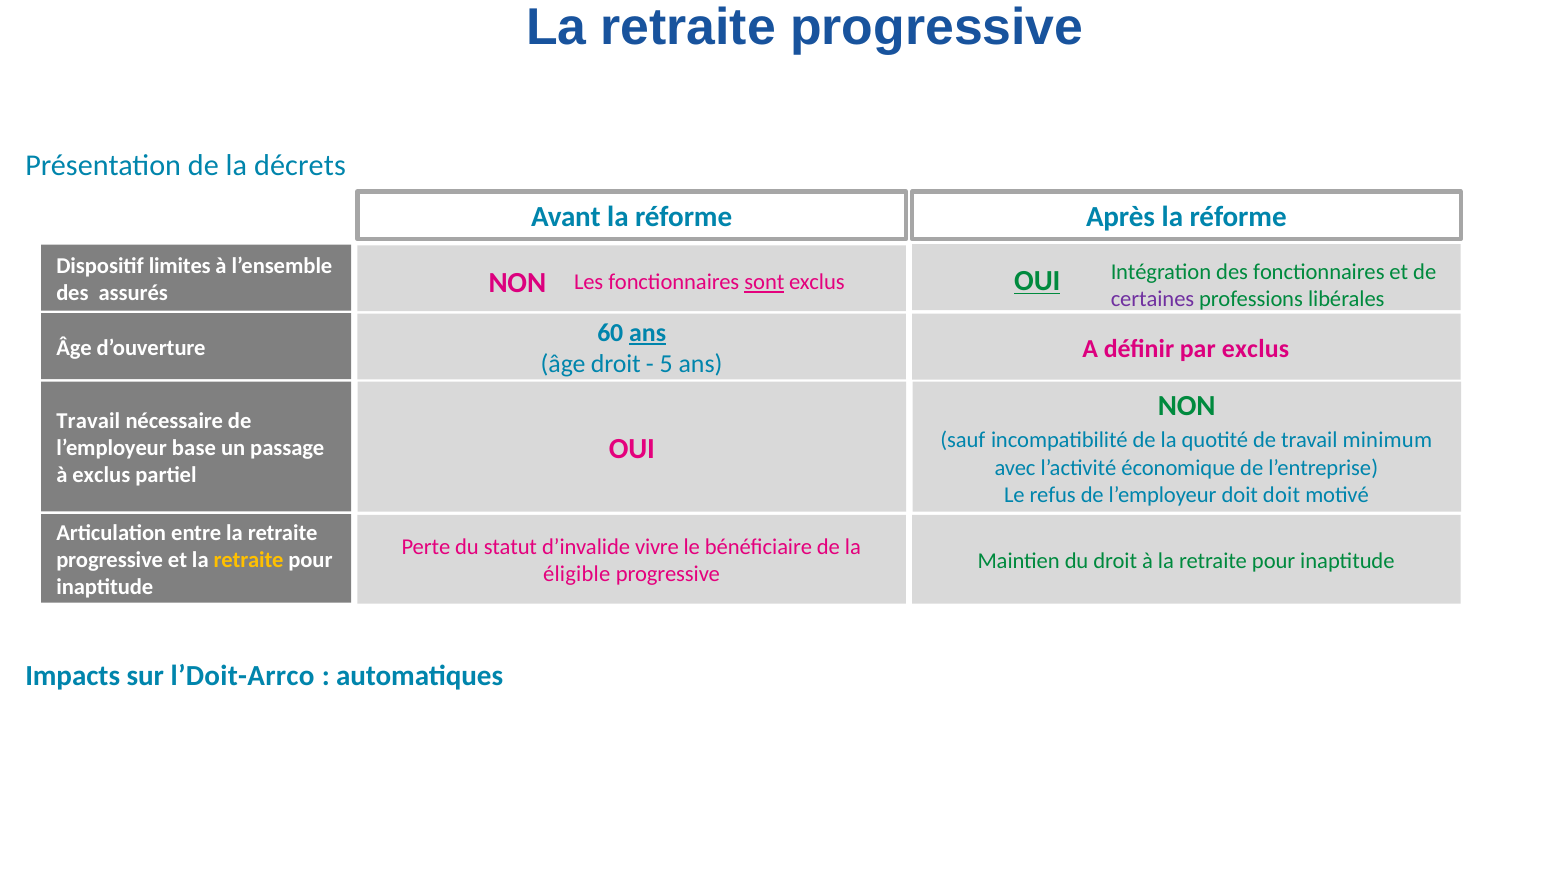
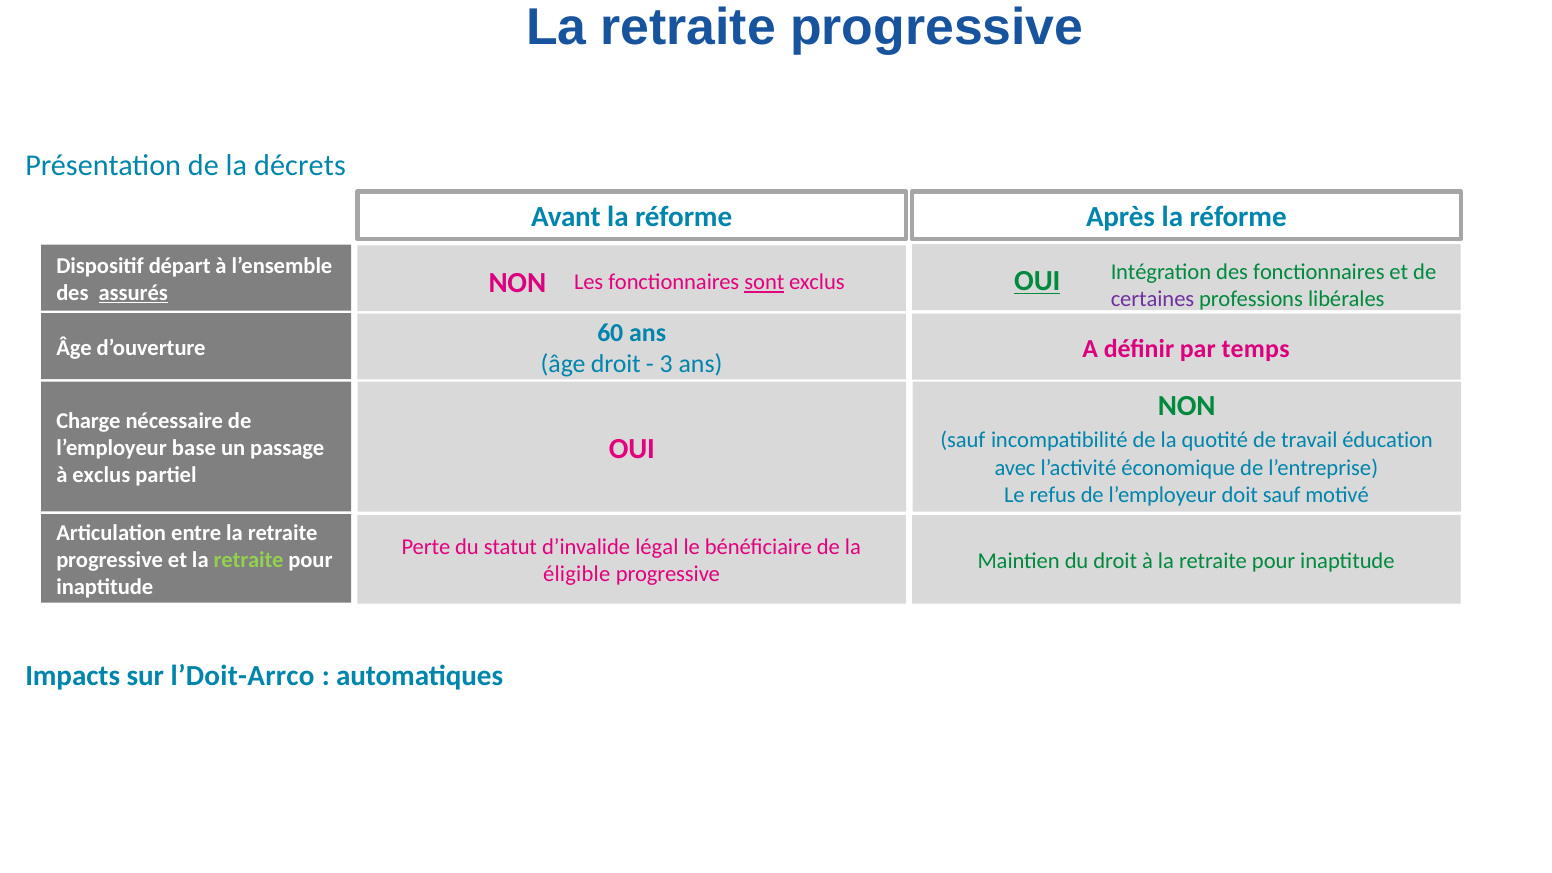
limites: limites -> départ
assurés underline: none -> present
ans at (648, 333) underline: present -> none
par exclus: exclus -> temps
5: 5 -> 3
Travail at (88, 421): Travail -> Charge
minimum: minimum -> éducation
doit doit: doit -> sauf
vivre: vivre -> légal
retraite at (249, 560) colour: yellow -> light green
